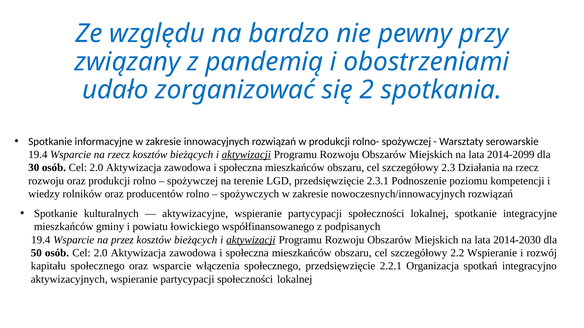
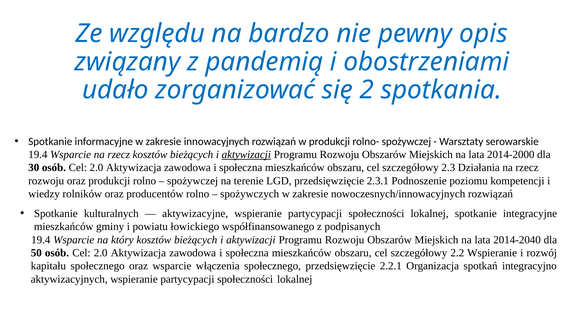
przy: przy -> opis
2014-2099: 2014-2099 -> 2014-2000
przez: przez -> który
aktywizacji at (251, 240) underline: present -> none
2014-2030: 2014-2030 -> 2014-2040
